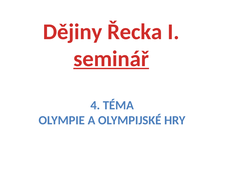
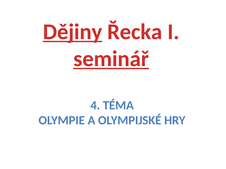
Dějiny underline: none -> present
